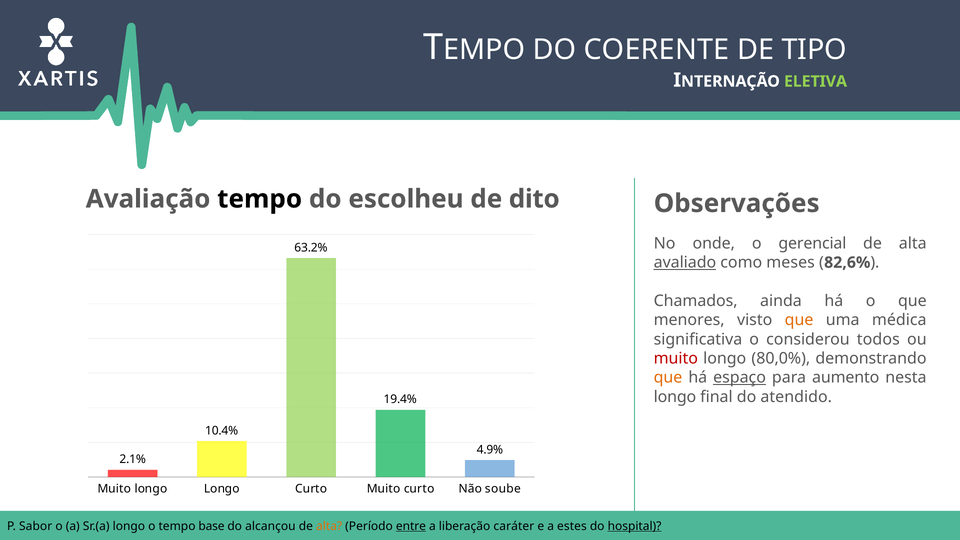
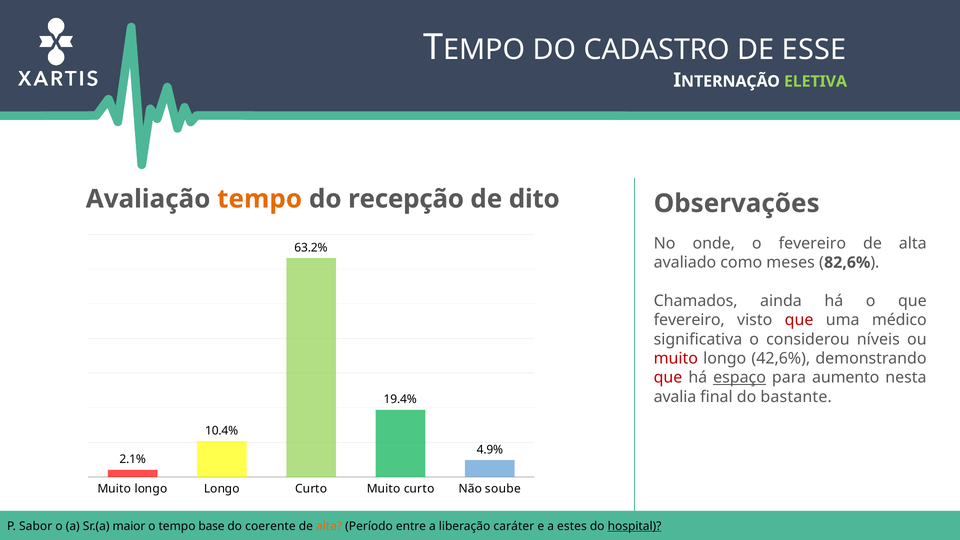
COERENTE: COERENTE -> CADASTRO
TIPO: TIPO -> ESSE
tempo at (260, 199) colour: black -> orange
escolheu: escolheu -> recepção
o gerencial: gerencial -> fevereiro
avaliado underline: present -> none
menores at (689, 320): menores -> fevereiro
que at (799, 320) colour: orange -> red
médica: médica -> médico
todos: todos -> níveis
80,0%: 80,0% -> 42,6%
que at (668, 378) colour: orange -> red
longo at (675, 397): longo -> avalia
atendido: atendido -> bastante
Sr.(a longo: longo -> maior
alcançou: alcançou -> coerente
entre underline: present -> none
